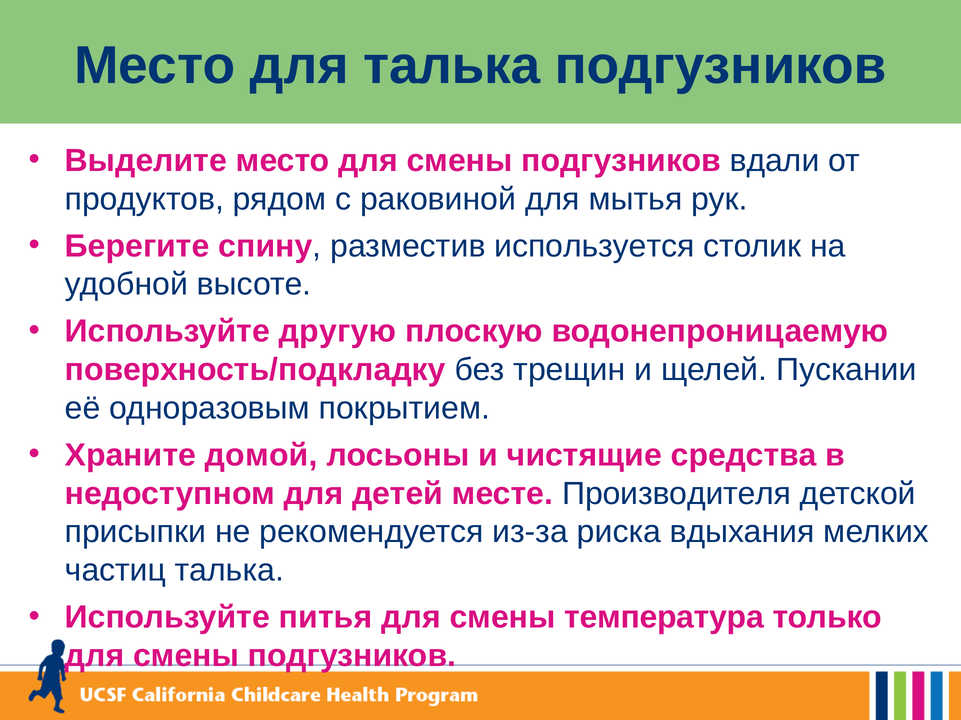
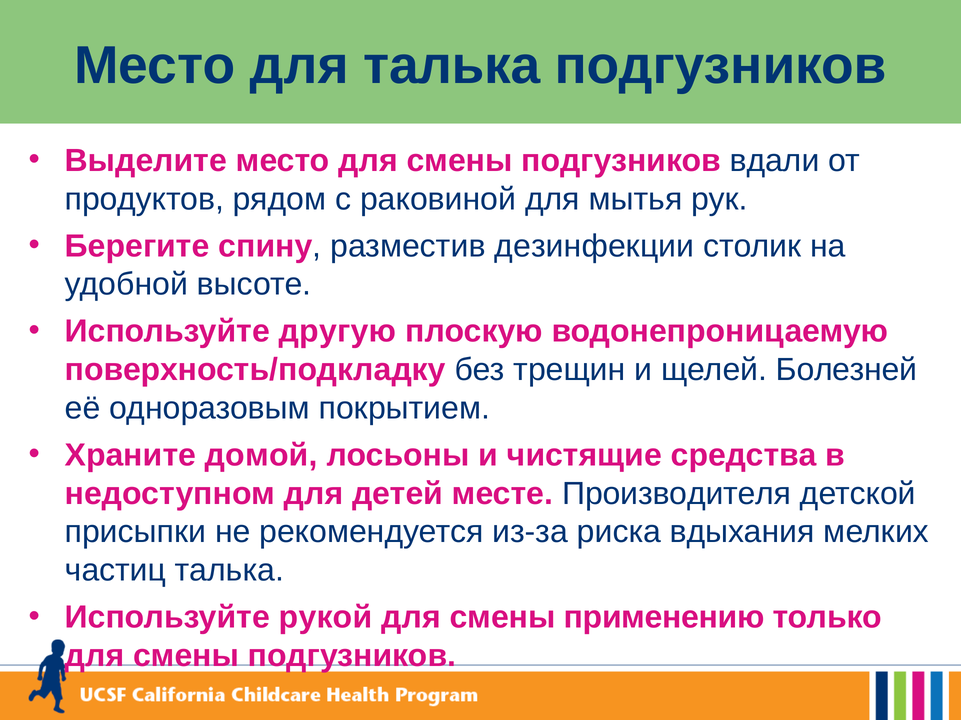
используется: используется -> дезинфекции
Пускании: Пускании -> Болезней
питья: питья -> рукой
температура: температура -> применению
